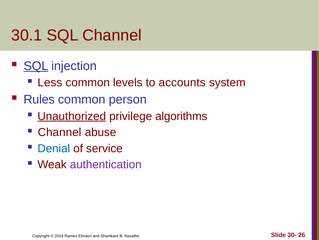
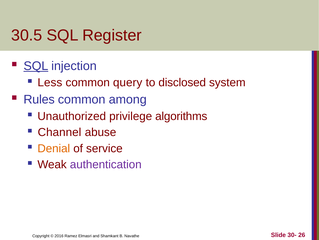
30.1: 30.1 -> 30.5
SQL Channel: Channel -> Register
levels: levels -> query
accounts: accounts -> disclosed
person: person -> among
Unauthorized underline: present -> none
Denial colour: blue -> orange
